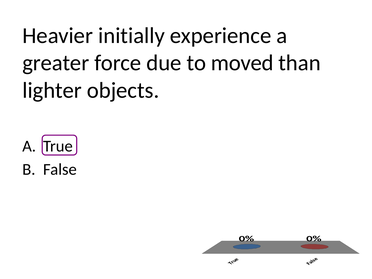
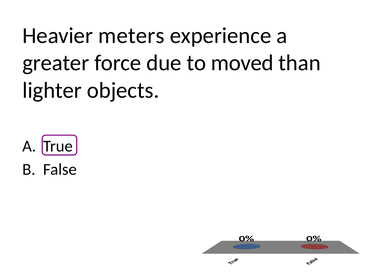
initially: initially -> meters
